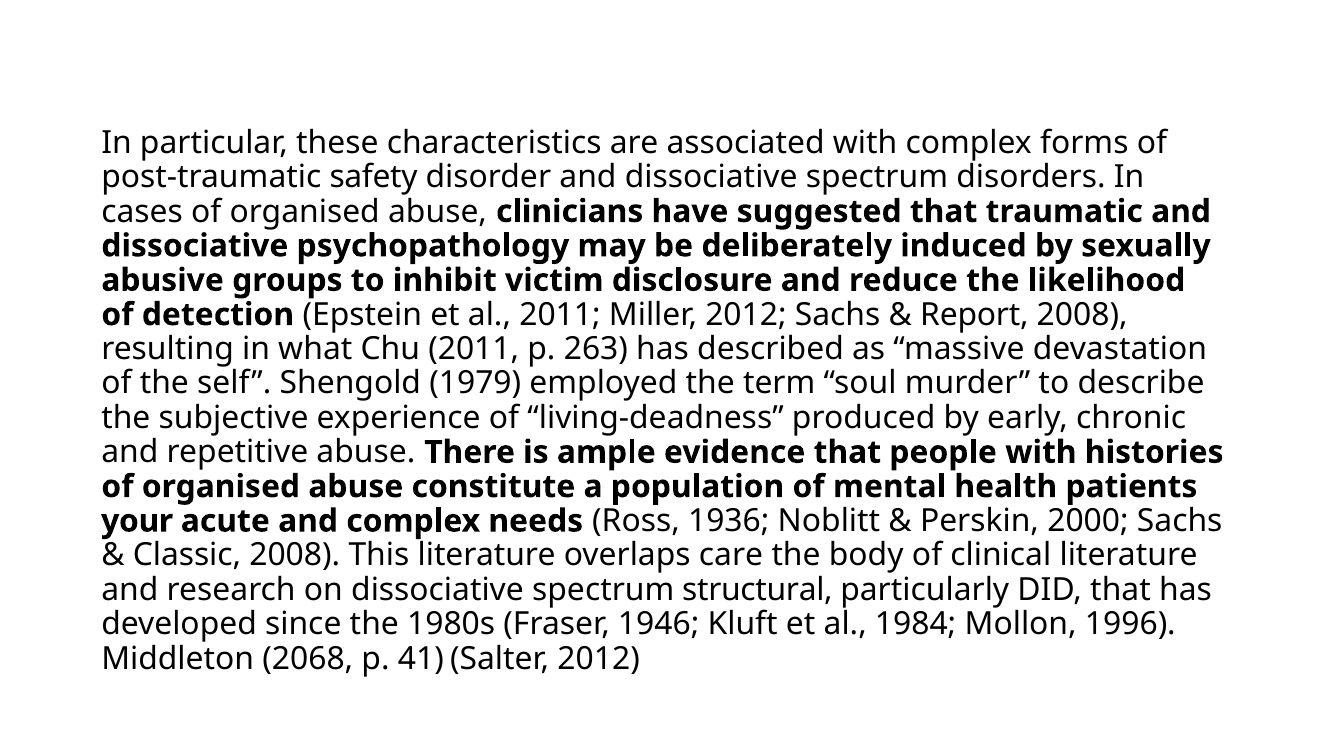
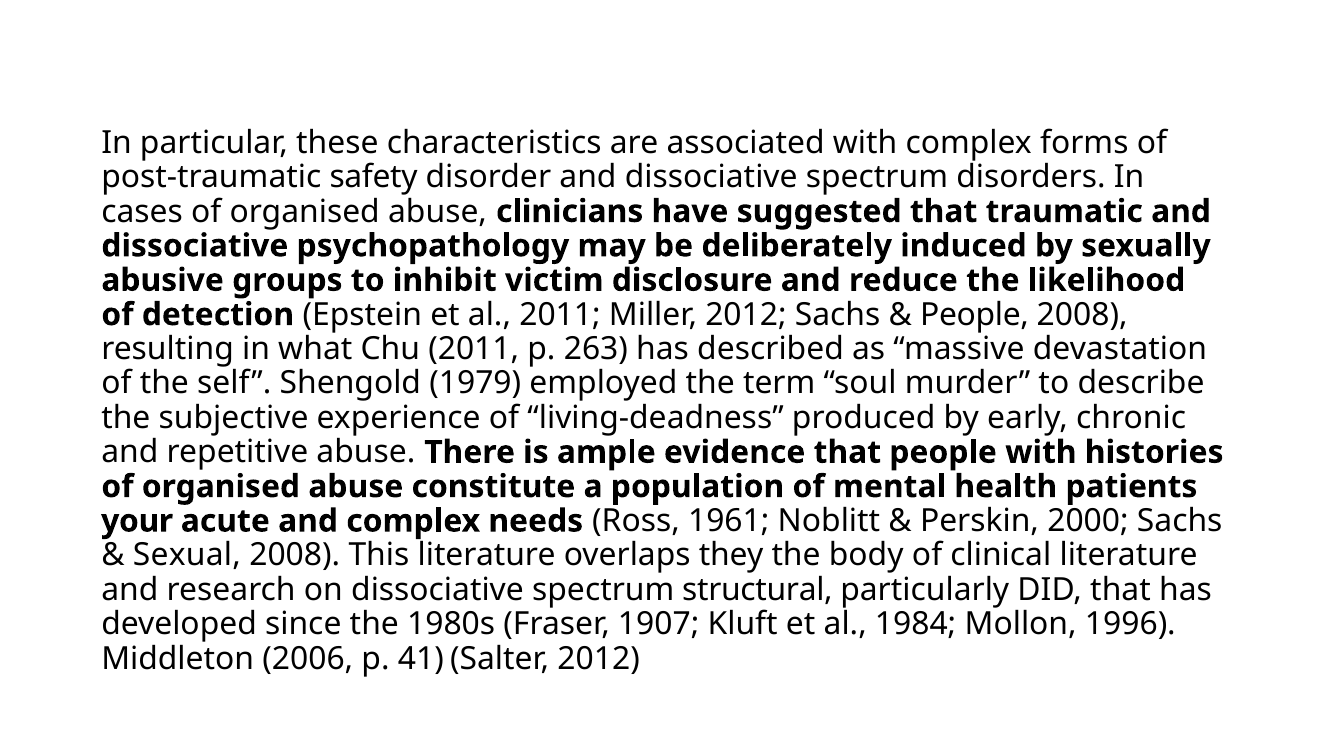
Report at (974, 314): Report -> People
1936: 1936 -> 1961
Classic: Classic -> Sexual
care: care -> they
1946: 1946 -> 1907
2068: 2068 -> 2006
